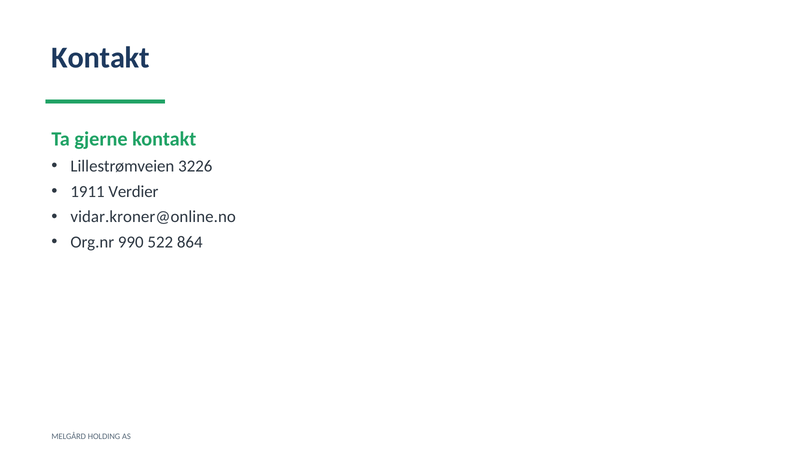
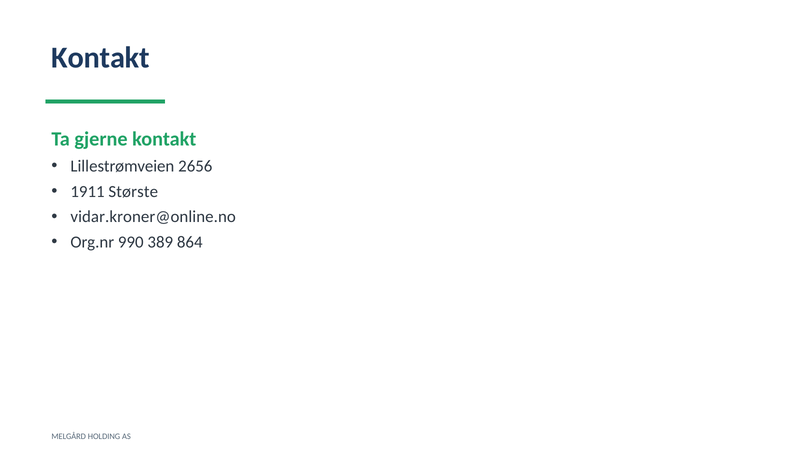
3226: 3226 -> 2656
Verdier: Verdier -> Største
522: 522 -> 389
